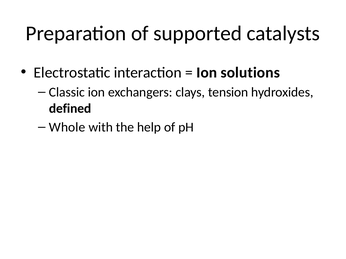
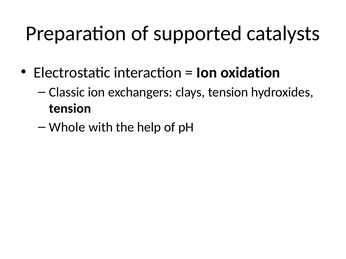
solutions: solutions -> oxidation
defined at (70, 109): defined -> tension
